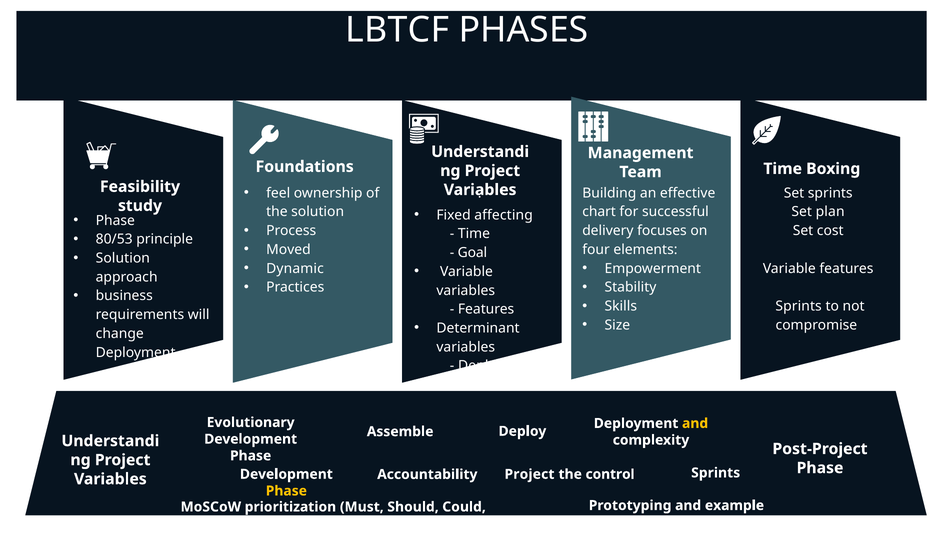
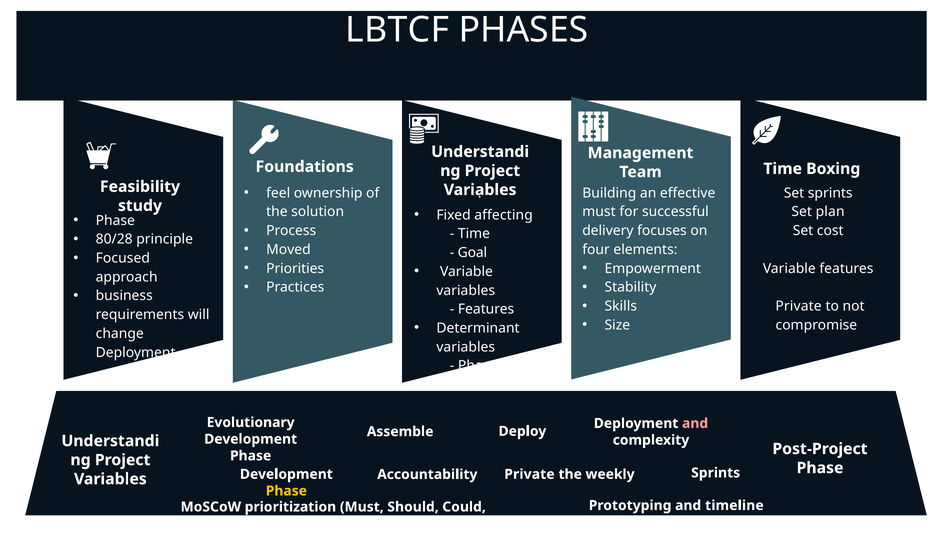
chart at (599, 212): chart -> must
80/53: 80/53 -> 80/28
Solution at (123, 258): Solution -> Focused
Dynamic: Dynamic -> Priorities
Sprints at (799, 306): Sprints -> Private
Deploy at (481, 365): Deploy -> Phases
and at (695, 423) colour: yellow -> pink
Project at (529, 474): Project -> Private
control: control -> weekly
example: example -> timeline
